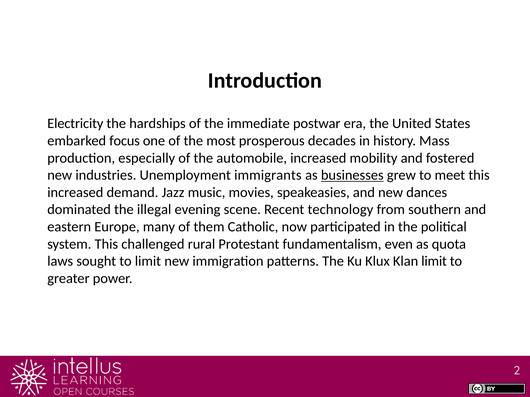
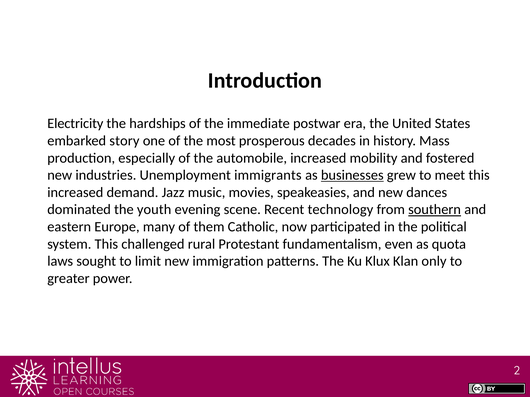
focus: focus -> story
illegal: illegal -> youth
southern underline: none -> present
Klan limit: limit -> only
